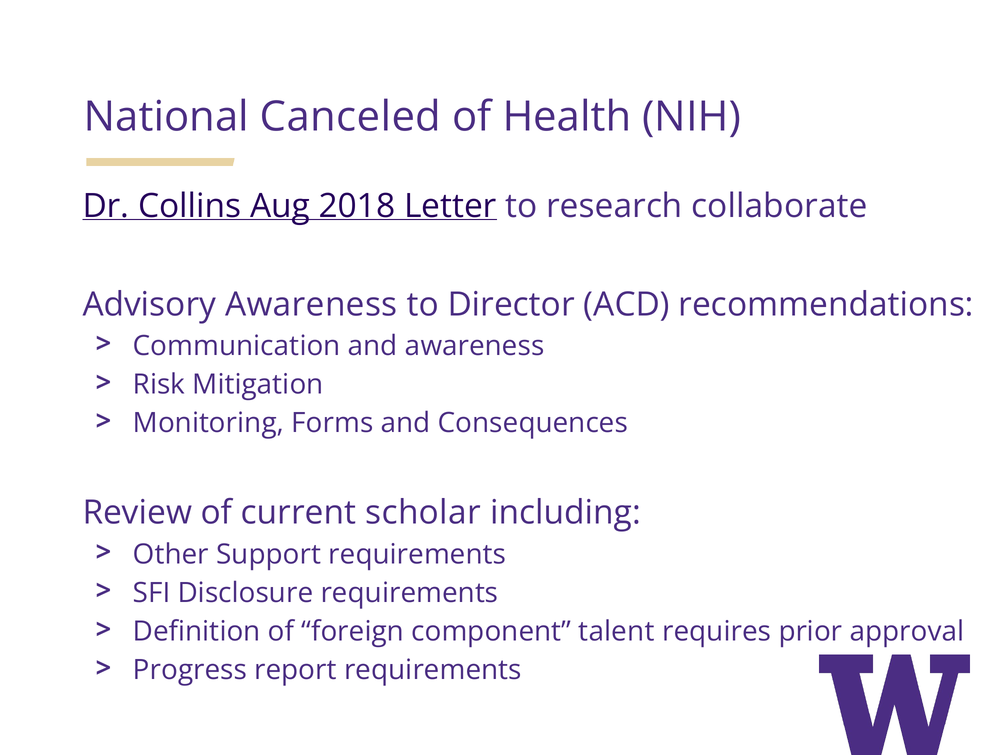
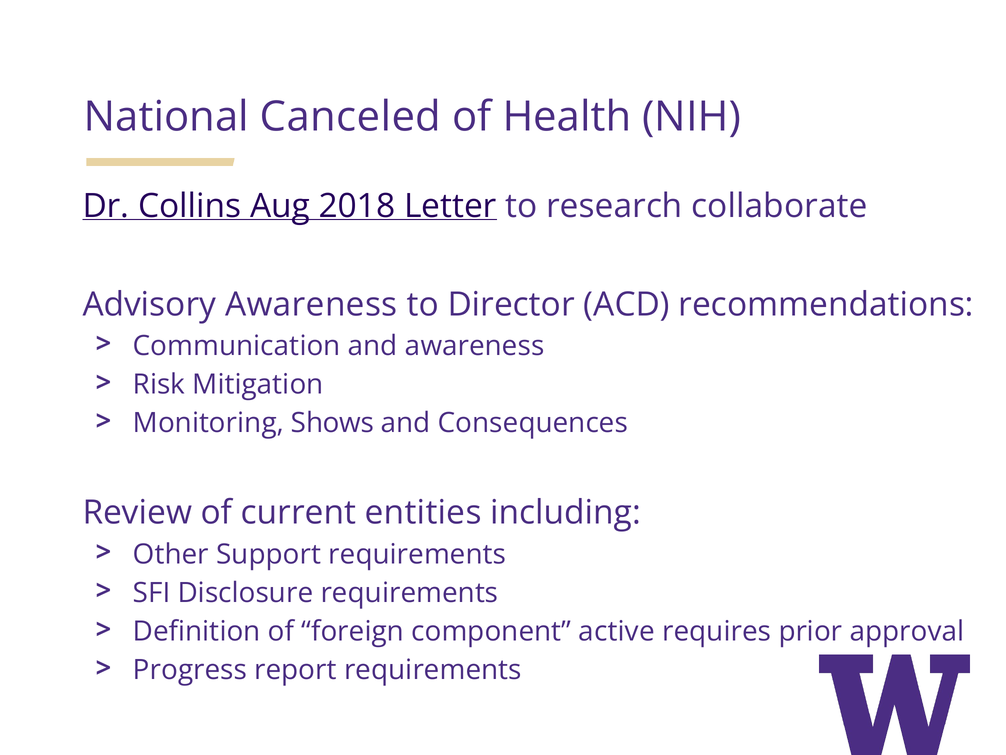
Forms: Forms -> Shows
scholar: scholar -> entities
talent: talent -> active
